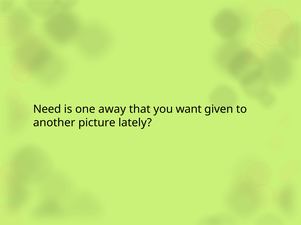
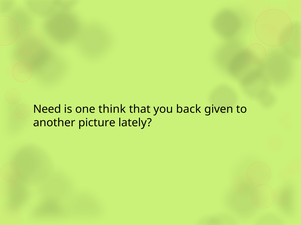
away: away -> think
want: want -> back
